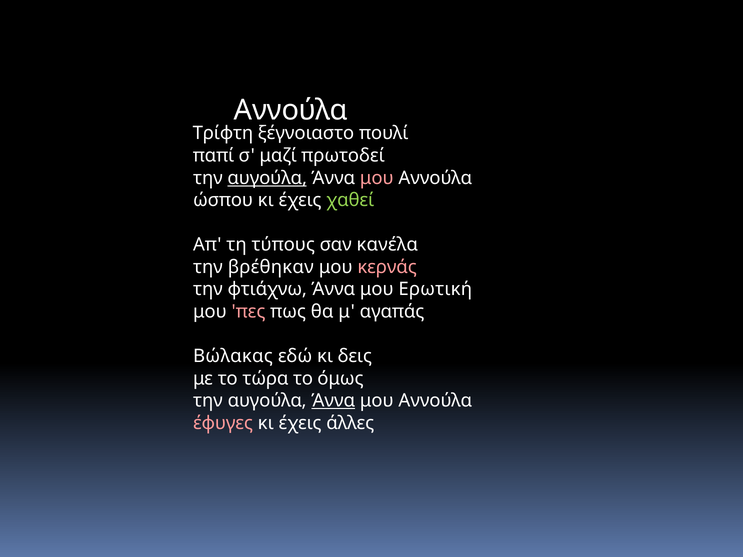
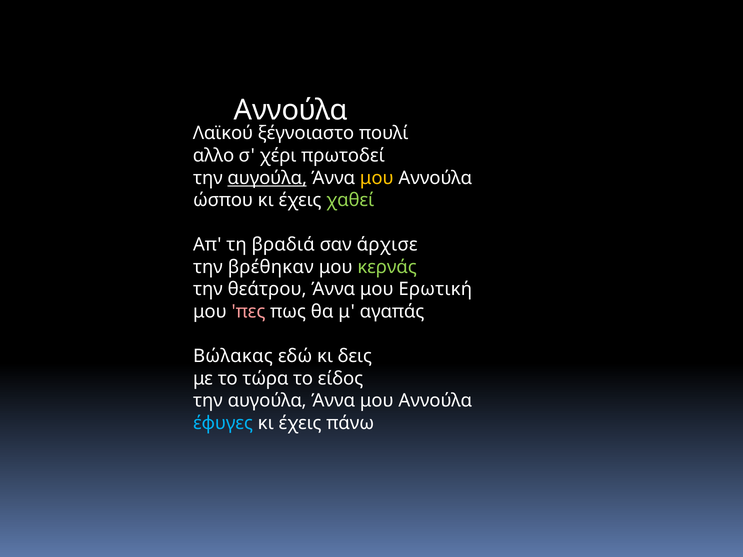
Τρίφτη: Τρίφτη -> Λαϊκού
παπί: παπί -> αλλο
μαζί: μαζί -> χέρι
μου at (377, 178) colour: pink -> yellow
τύπους: τύπους -> βραδιά
κανέλα: κανέλα -> άρχισε
κερνάς colour: pink -> light green
φτιάχνω: φτιάχνω -> θεάτρου
όμως: όμως -> είδος
Άννα at (333, 401) underline: present -> none
έφυγες colour: pink -> light blue
άλλες: άλλες -> πάνω
